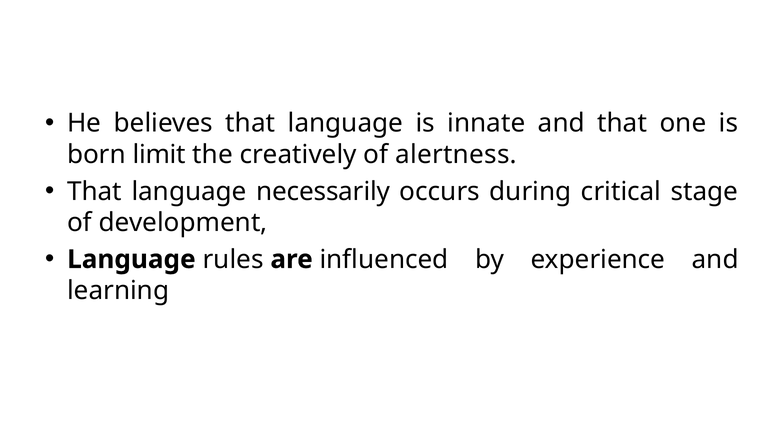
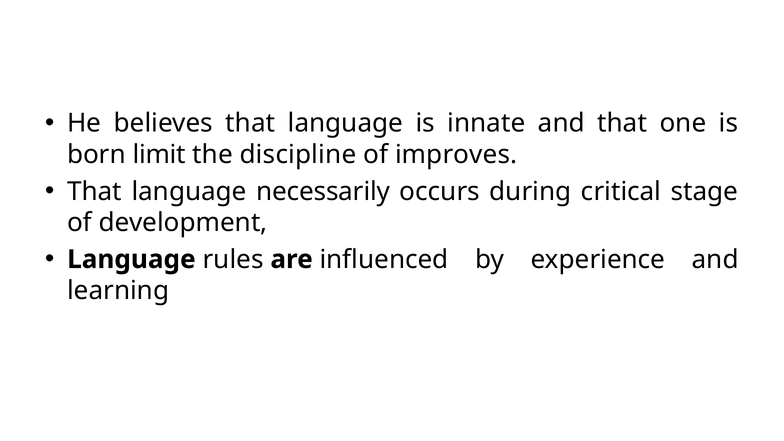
creatively: creatively -> discipline
alertness: alertness -> improves
